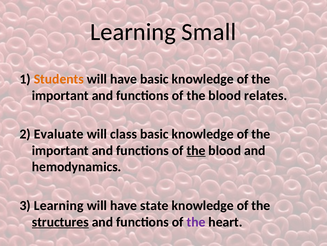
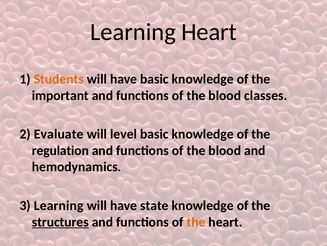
Learning Small: Small -> Heart
relates: relates -> classes
class: class -> level
important at (60, 150): important -> regulation
the at (196, 150) underline: present -> none
the at (196, 221) colour: purple -> orange
